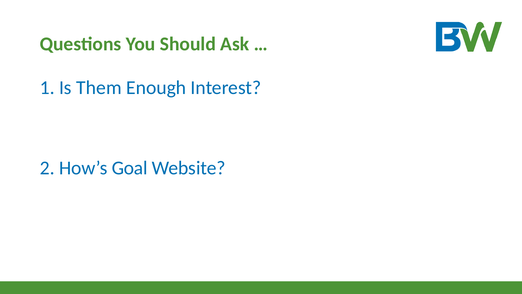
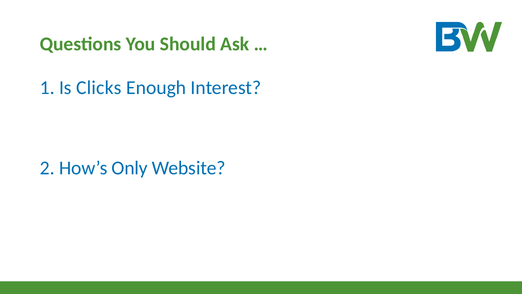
Them: Them -> Clicks
Goal: Goal -> Only
